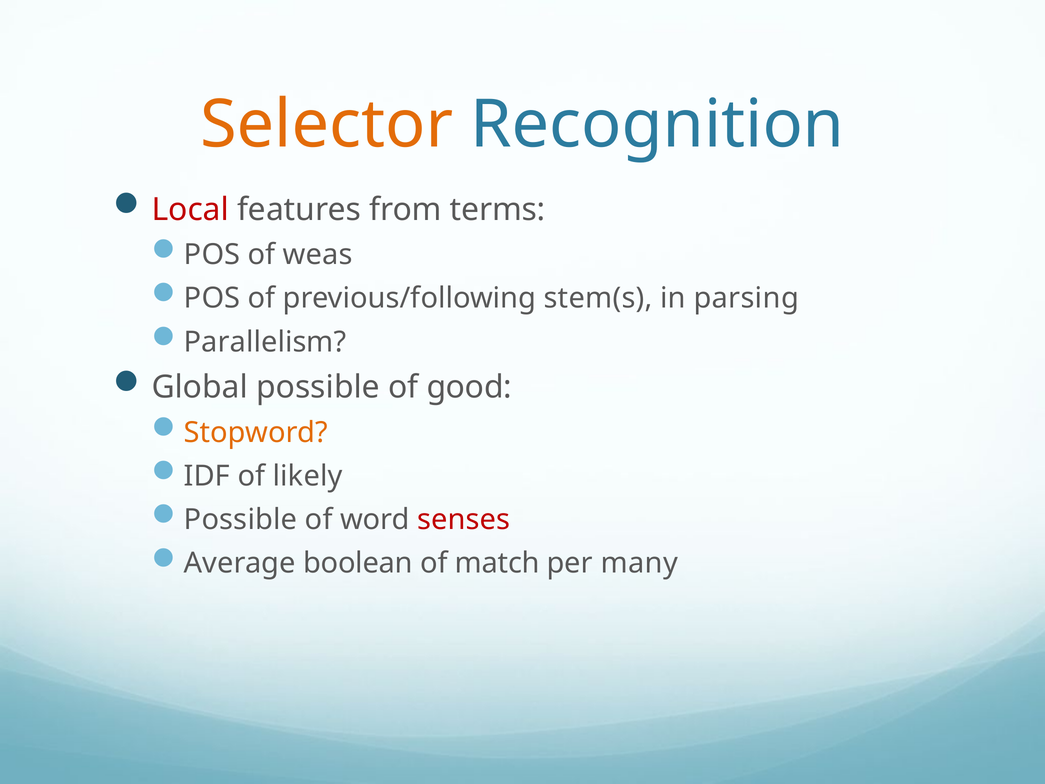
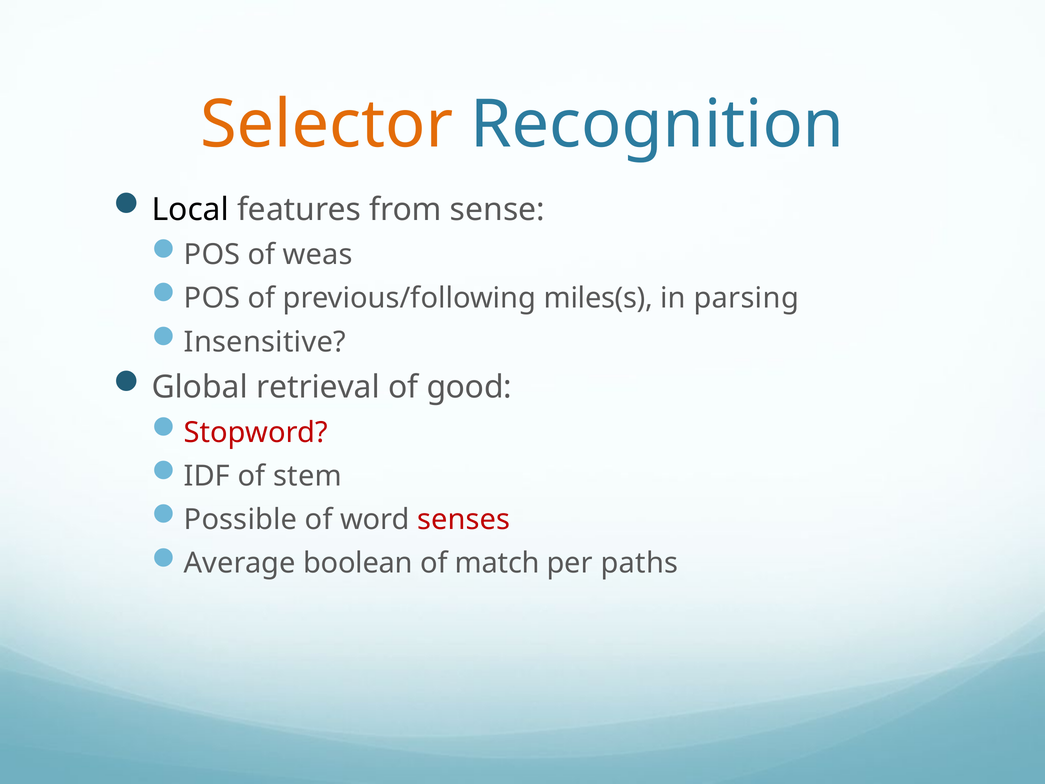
Local colour: red -> black
terms: terms -> sense
stem(s: stem(s -> miles(s
Parallelism: Parallelism -> Insensitive
Global possible: possible -> retrieval
Stopword colour: orange -> red
likely: likely -> stem
many: many -> paths
